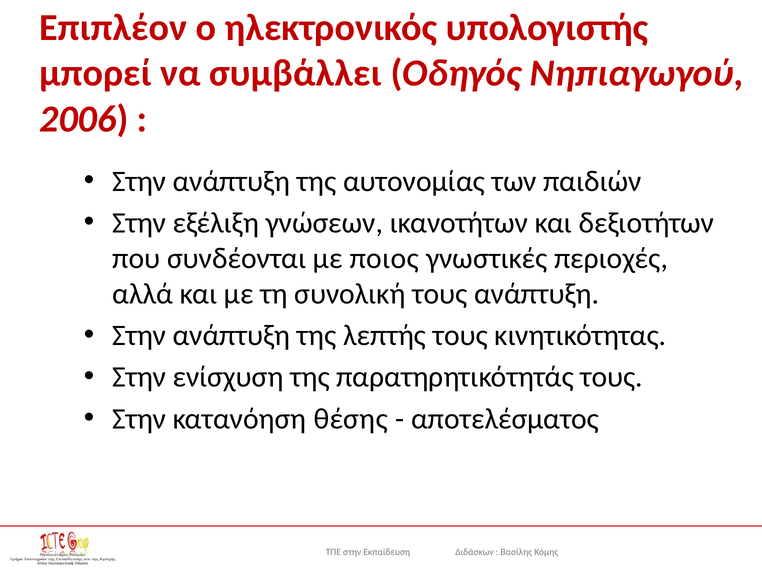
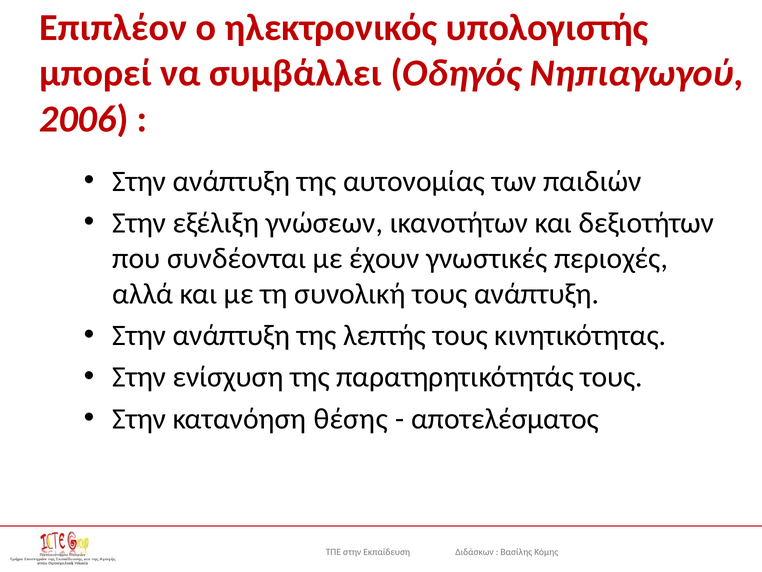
ποιος: ποιος -> έχουν
